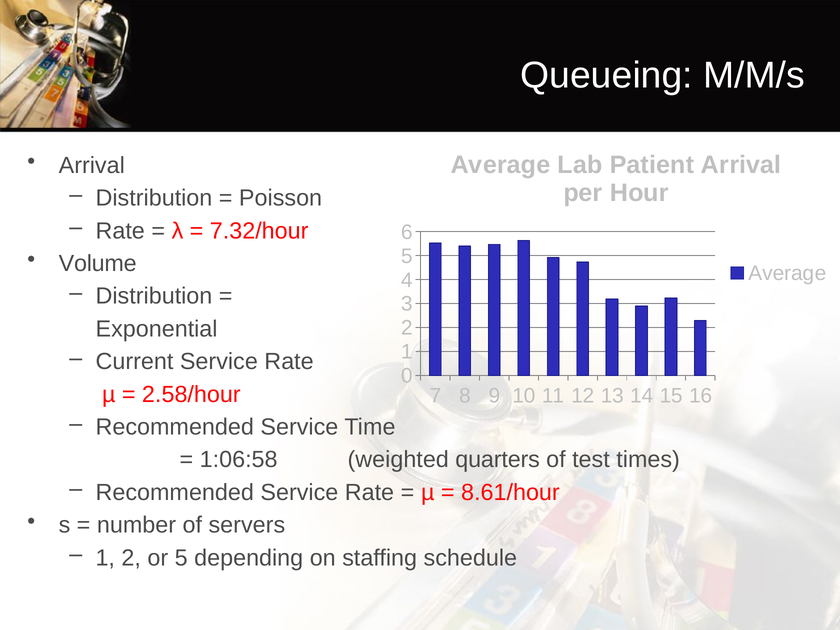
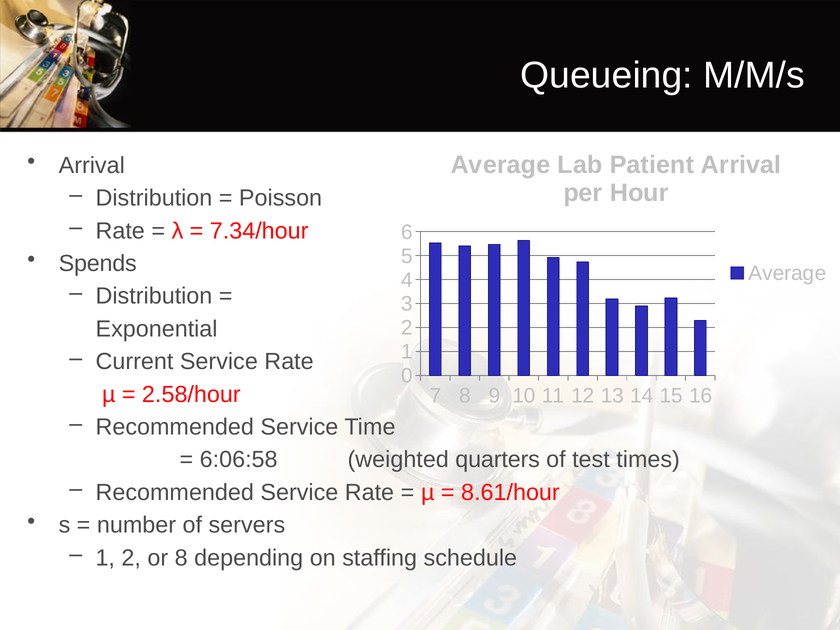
7.32/hour: 7.32/hour -> 7.34/hour
Volume: Volume -> Spends
1:06:58: 1:06:58 -> 6:06:58
or 5: 5 -> 8
